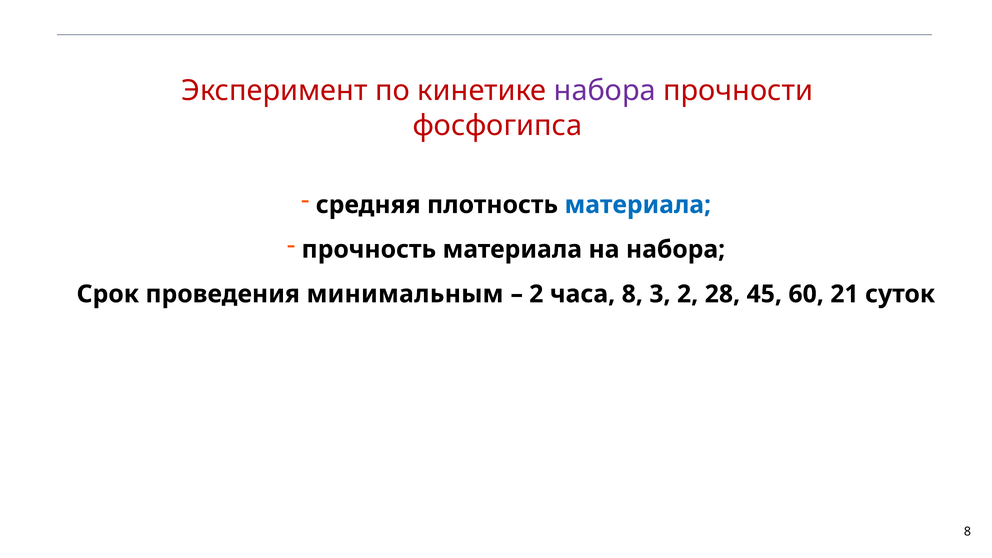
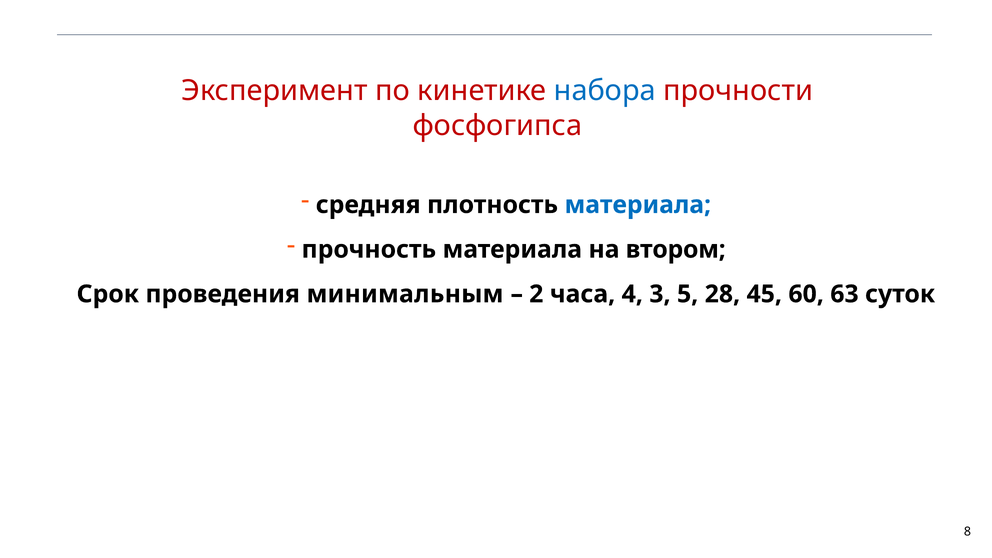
набора at (605, 91) colour: purple -> blue
на набора: набора -> втором
часа 8: 8 -> 4
3 2: 2 -> 5
21: 21 -> 63
